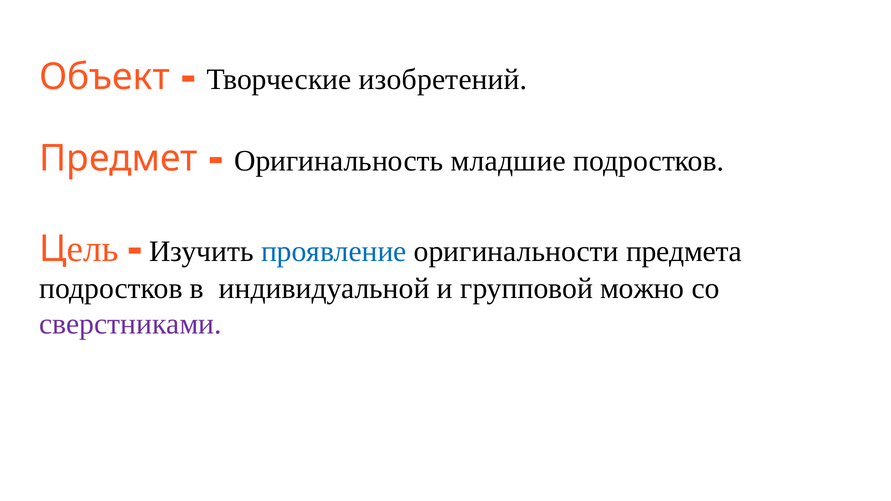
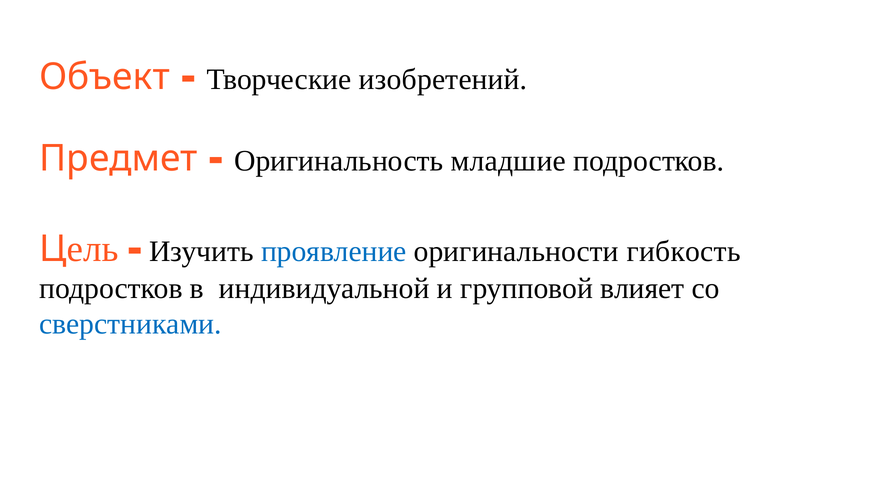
предмета: предмета -> гибкость
можно: можно -> влияет
сверстниками colour: purple -> blue
